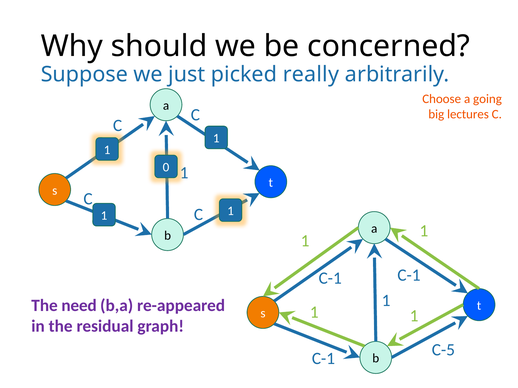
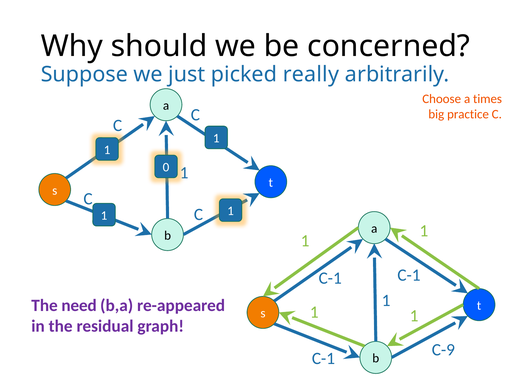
going: going -> times
lectures: lectures -> practice
C-5: C-5 -> C-9
